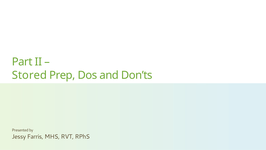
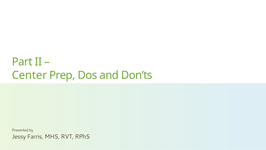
Stored: Stored -> Center
